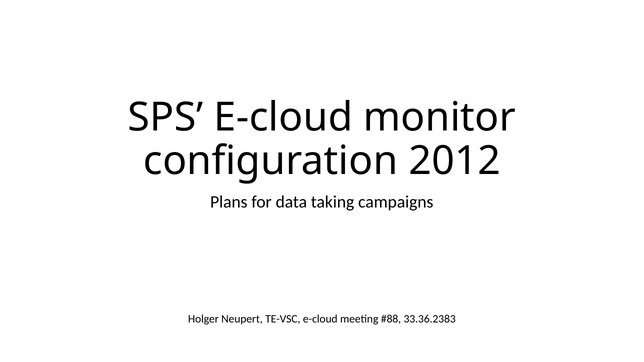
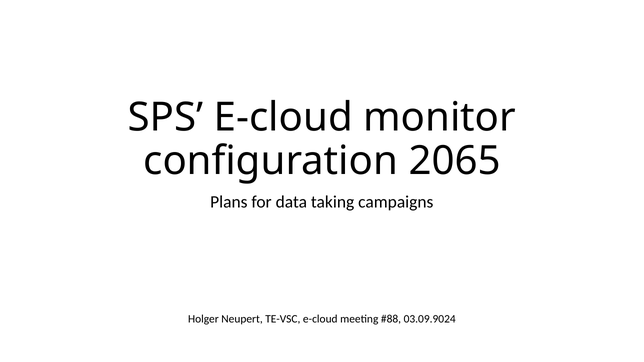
2012: 2012 -> 2065
33.36.2383: 33.36.2383 -> 03.09.9024
